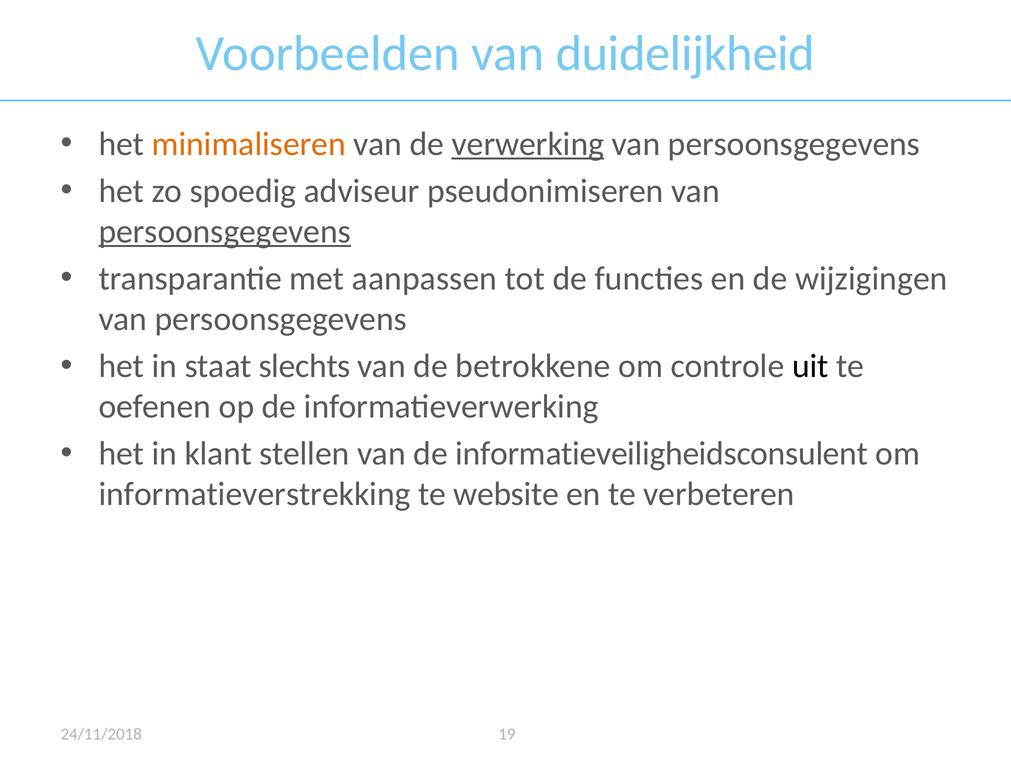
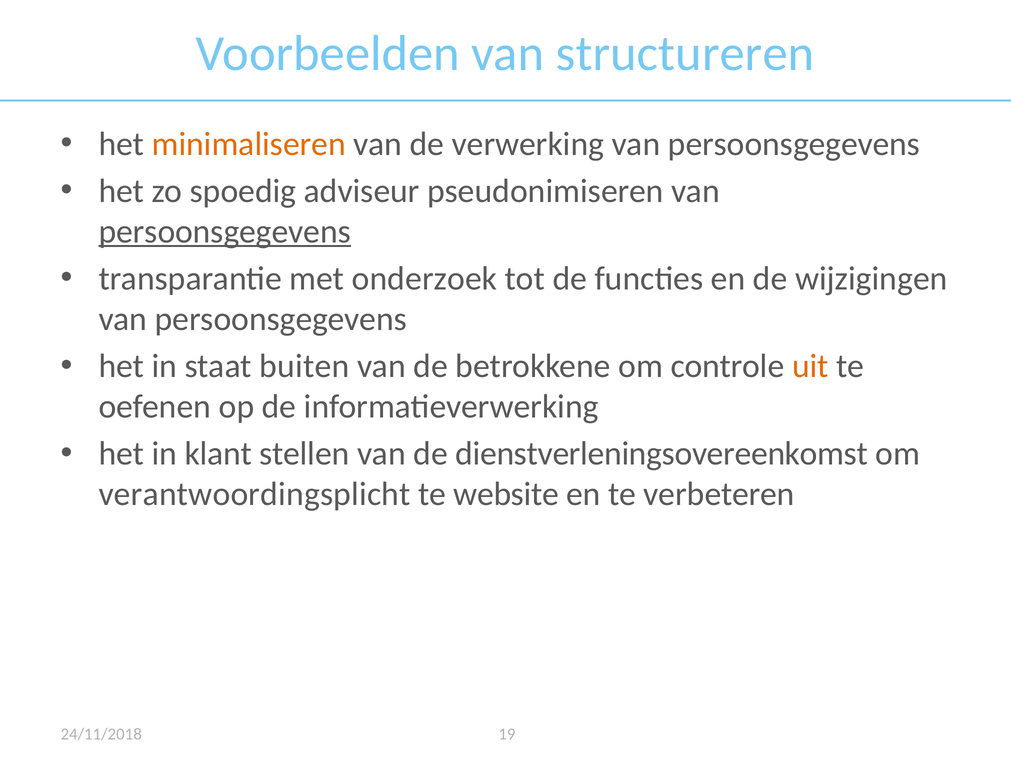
duidelijkheid: duidelijkheid -> structureren
verwerking underline: present -> none
aanpassen: aanpassen -> onderzoek
slechts: slechts -> buiten
uit colour: black -> orange
informatieveiligheidsconsulent: informatieveiligheidsconsulent -> dienstverleningsovereenkomst
informatieverstrekking: informatieverstrekking -> verantwoordingsplicht
